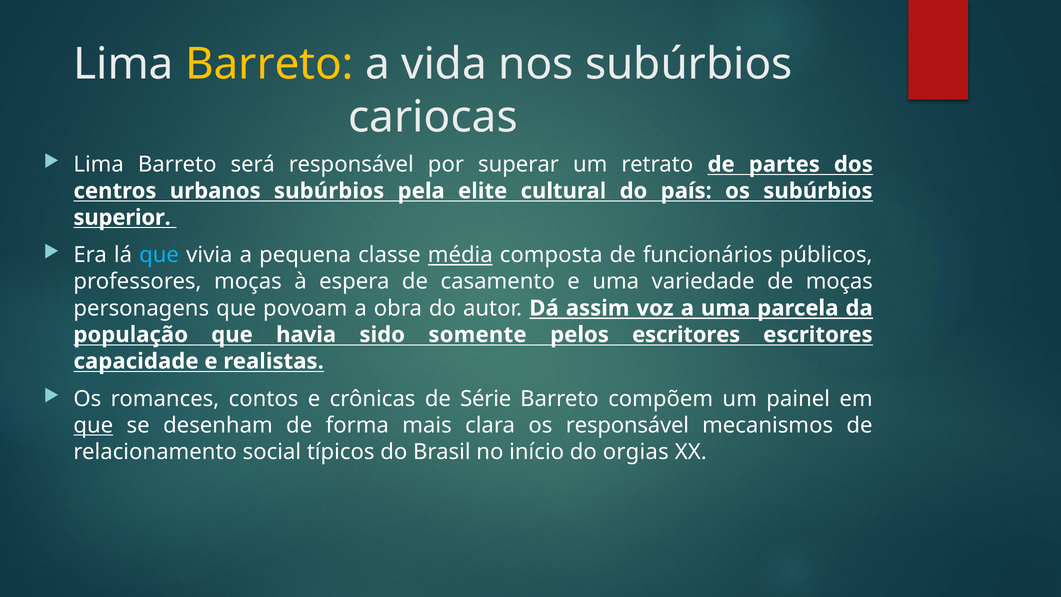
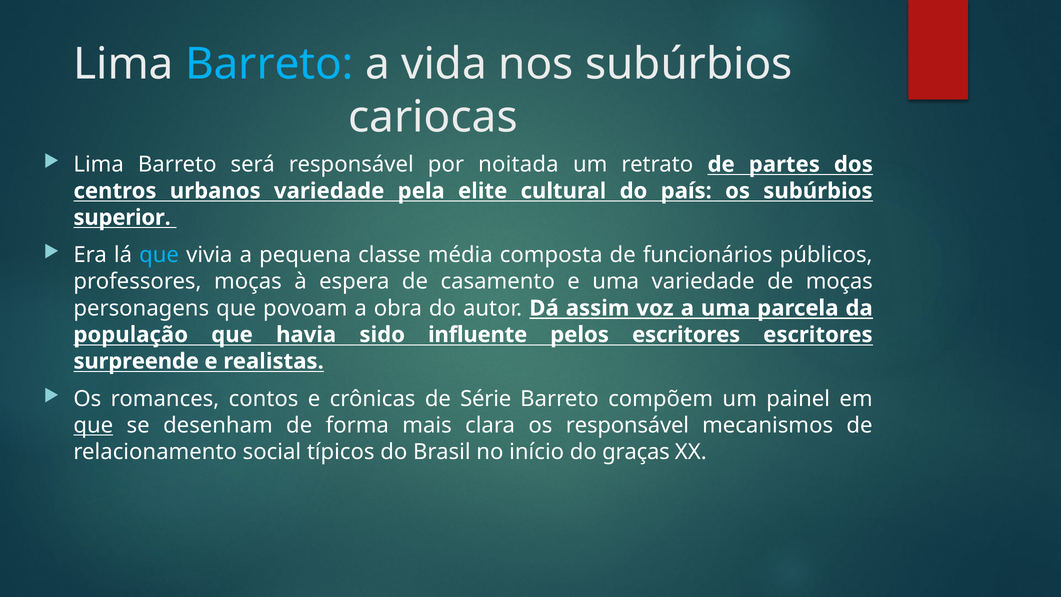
Barreto at (269, 64) colour: yellow -> light blue
superar: superar -> noitada
urbanos subúrbios: subúrbios -> variedade
média underline: present -> none
somente: somente -> influente
capacidade: capacidade -> surpreende
orgias: orgias -> graças
